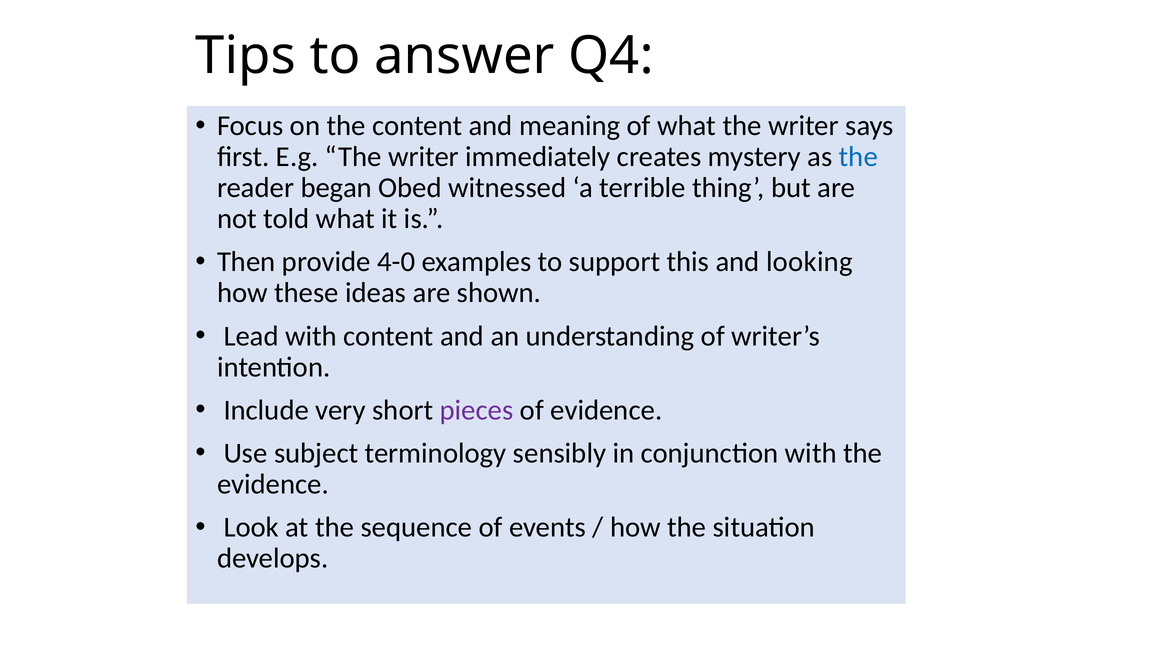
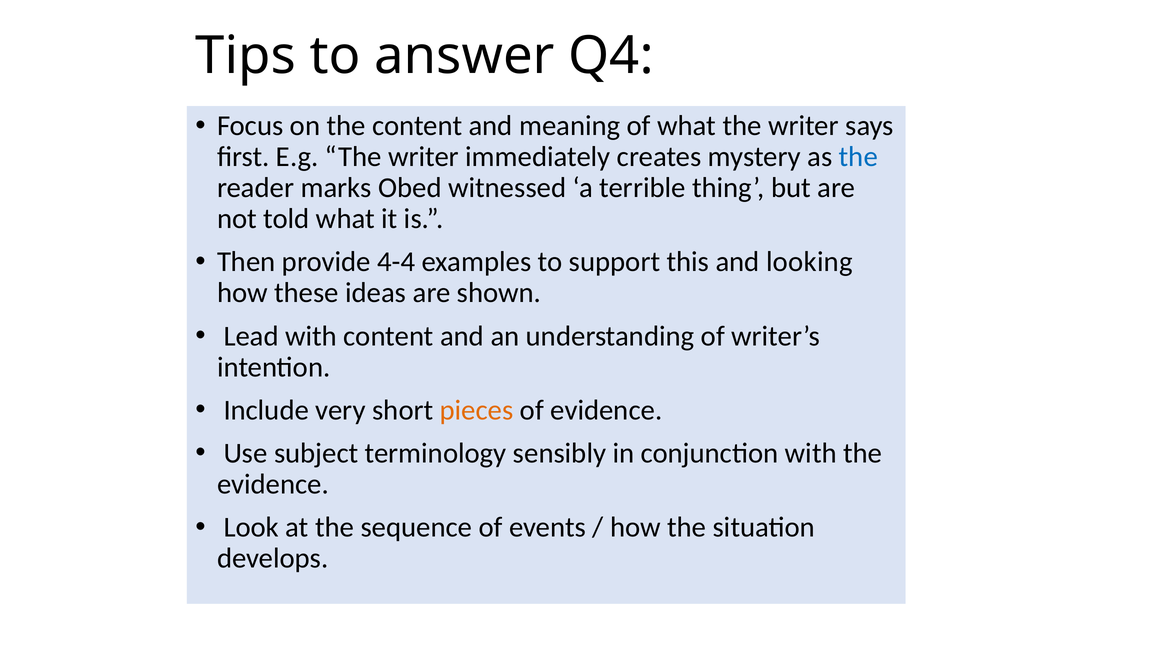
began: began -> marks
4-0: 4-0 -> 4-4
pieces colour: purple -> orange
